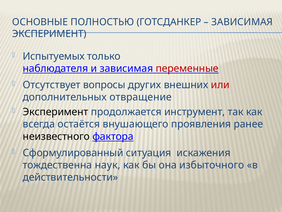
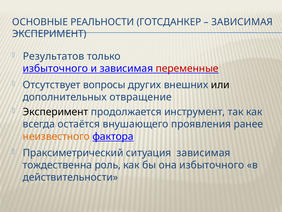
ПОЛНОСТЬЮ: ПОЛНОСТЬЮ -> РЕАЛЬНОСТИ
Испытуемых: Испытуемых -> Результатов
наблюдателя at (55, 68): наблюдателя -> избыточного
или colour: red -> black
неизвестного colour: black -> orange
Сформулированный: Сформулированный -> Праксиметрический
ситуация искажения: искажения -> зависимая
наук: наук -> роль
